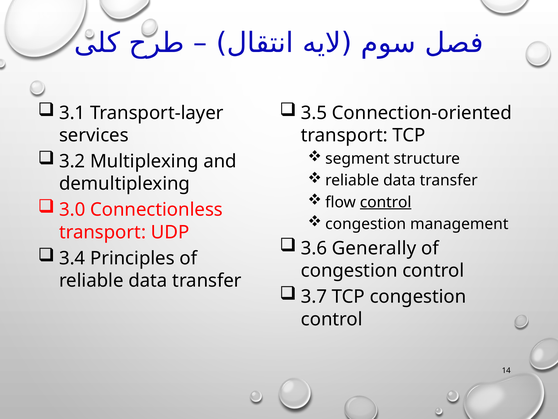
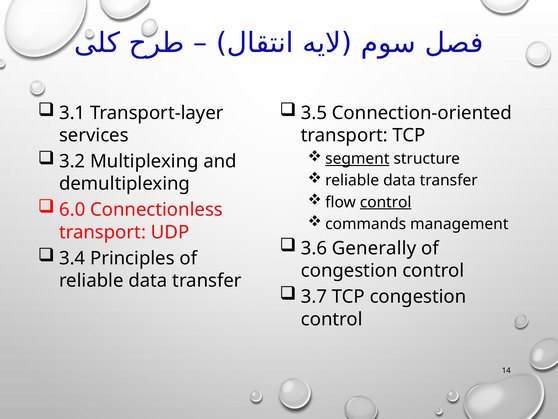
segment underline: none -> present
3.0: 3.0 -> 6.0
congestion at (366, 224): congestion -> commands
